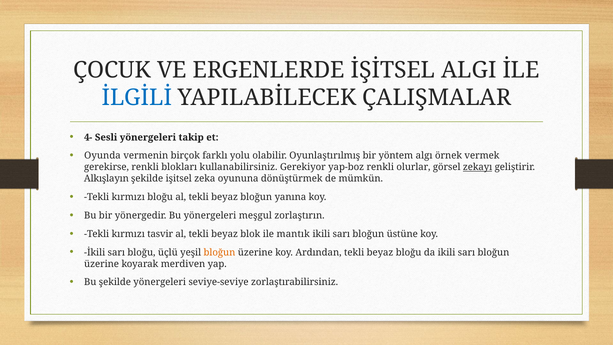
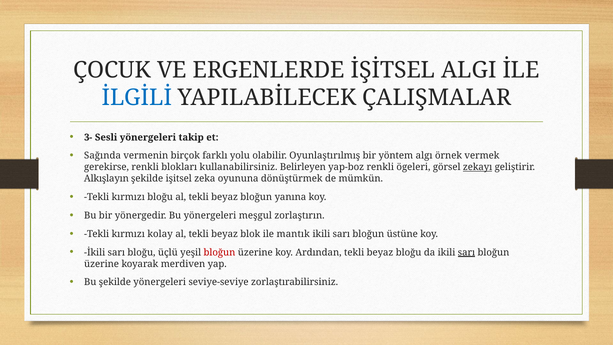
4-: 4- -> 3-
Oyunda: Oyunda -> Sağında
Gerekiyor: Gerekiyor -> Belirleyen
olurlar: olurlar -> ögeleri
tasvir: tasvir -> kolay
bloğun at (219, 252) colour: orange -> red
sarı at (466, 252) underline: none -> present
